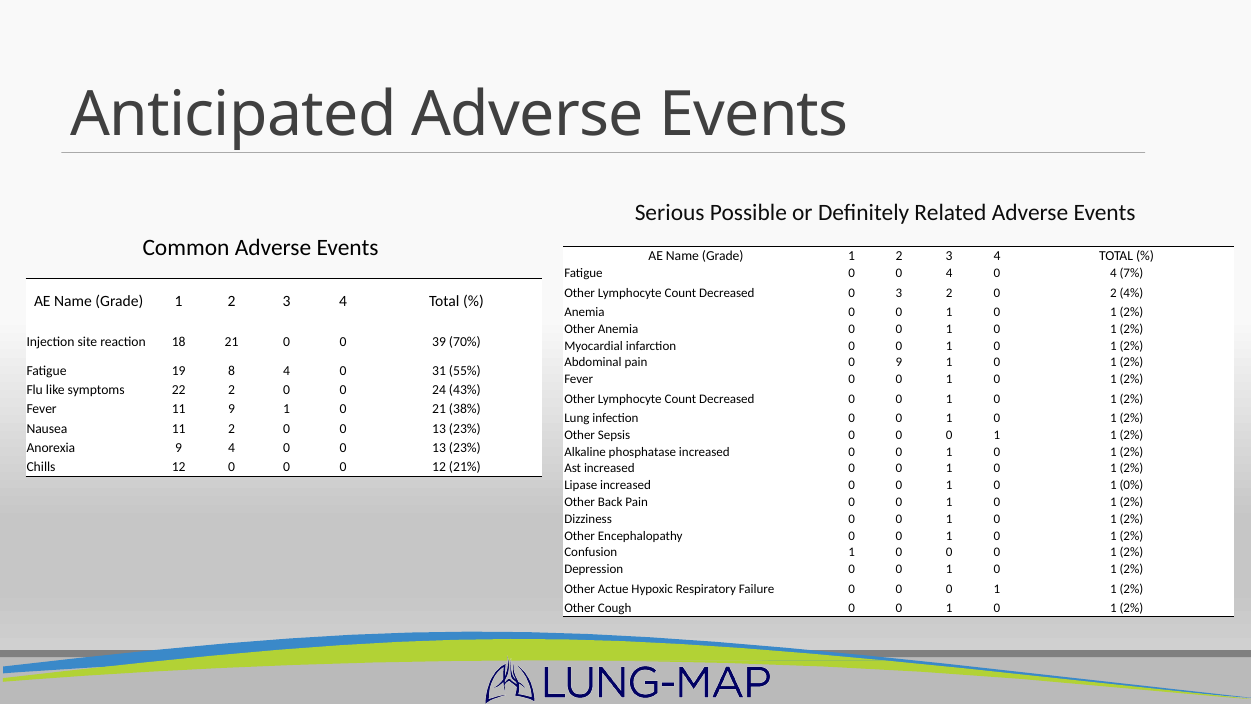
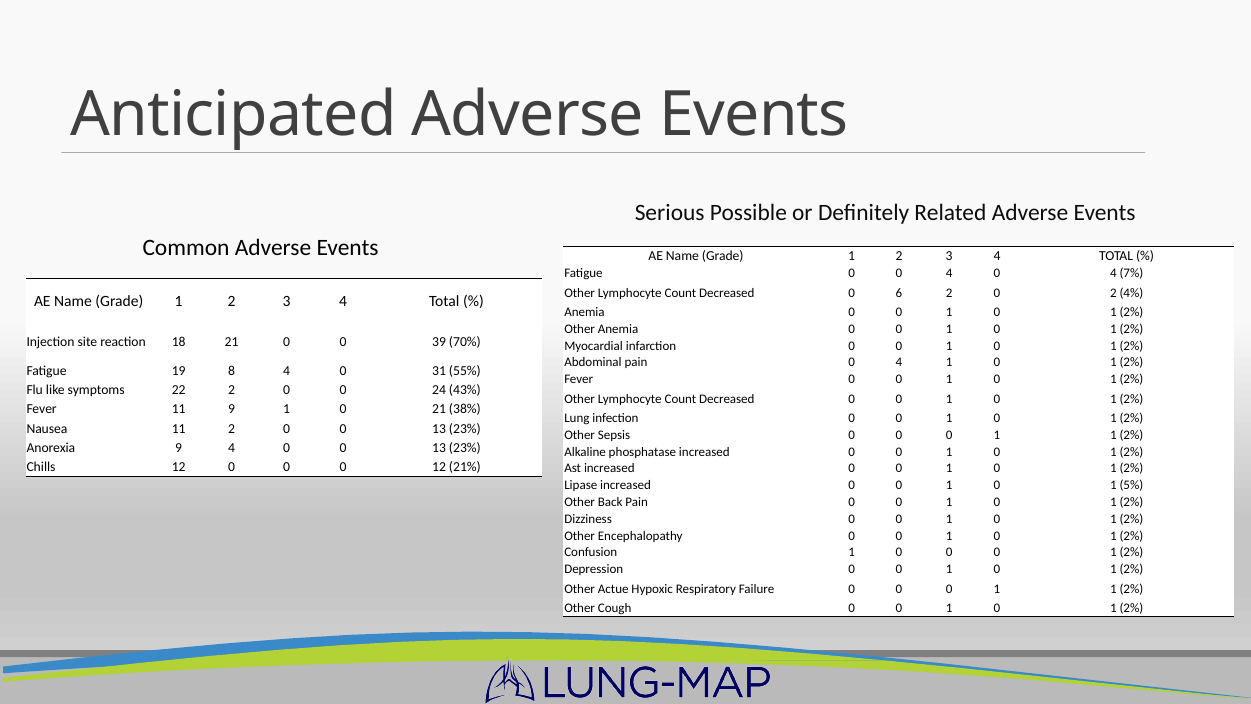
0 3: 3 -> 6
pain 0 9: 9 -> 4
0%: 0% -> 5%
